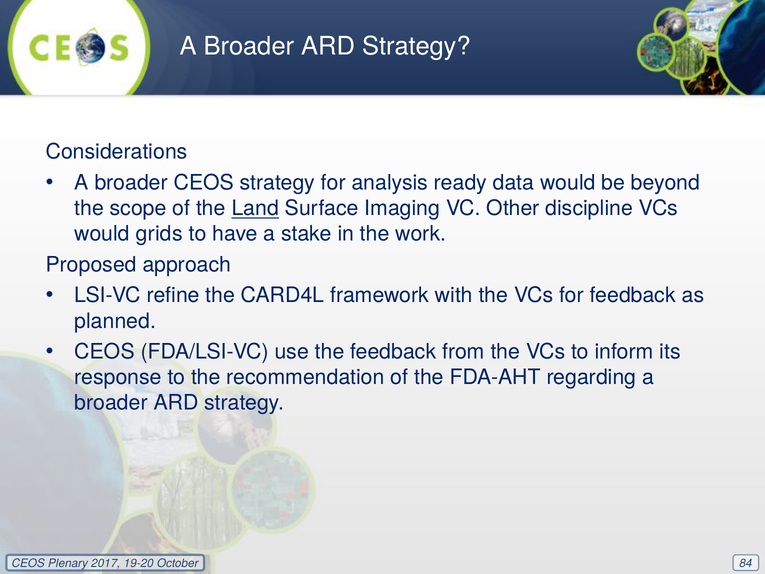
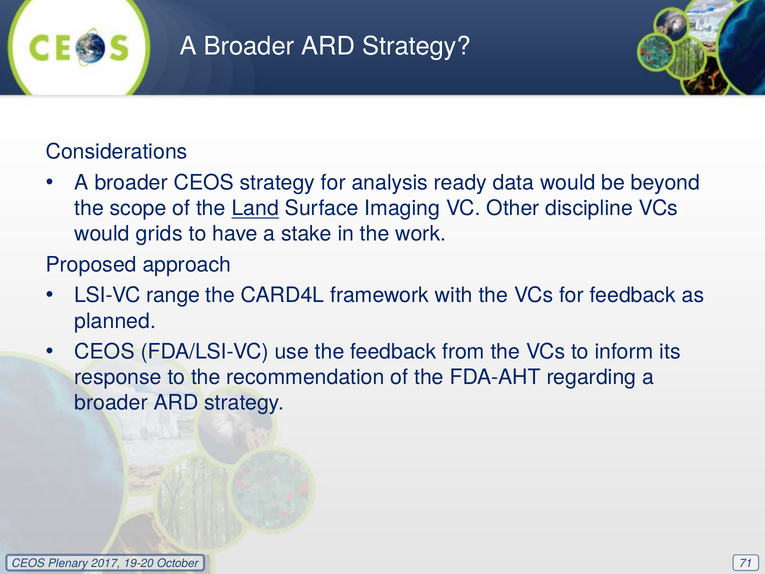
refine: refine -> range
84: 84 -> 71
